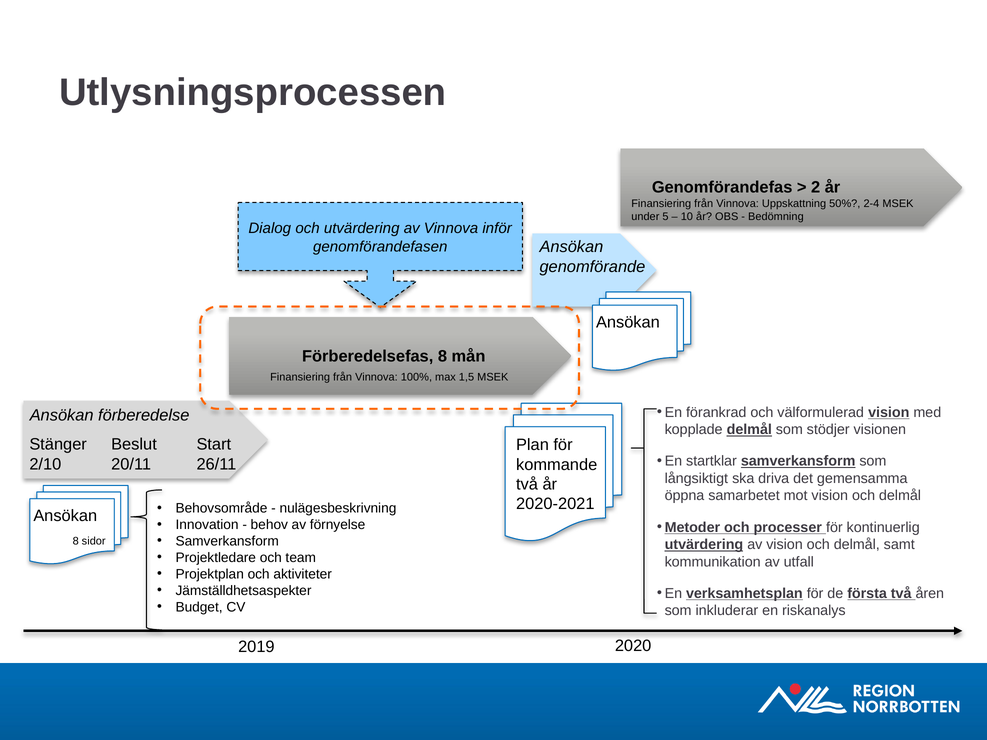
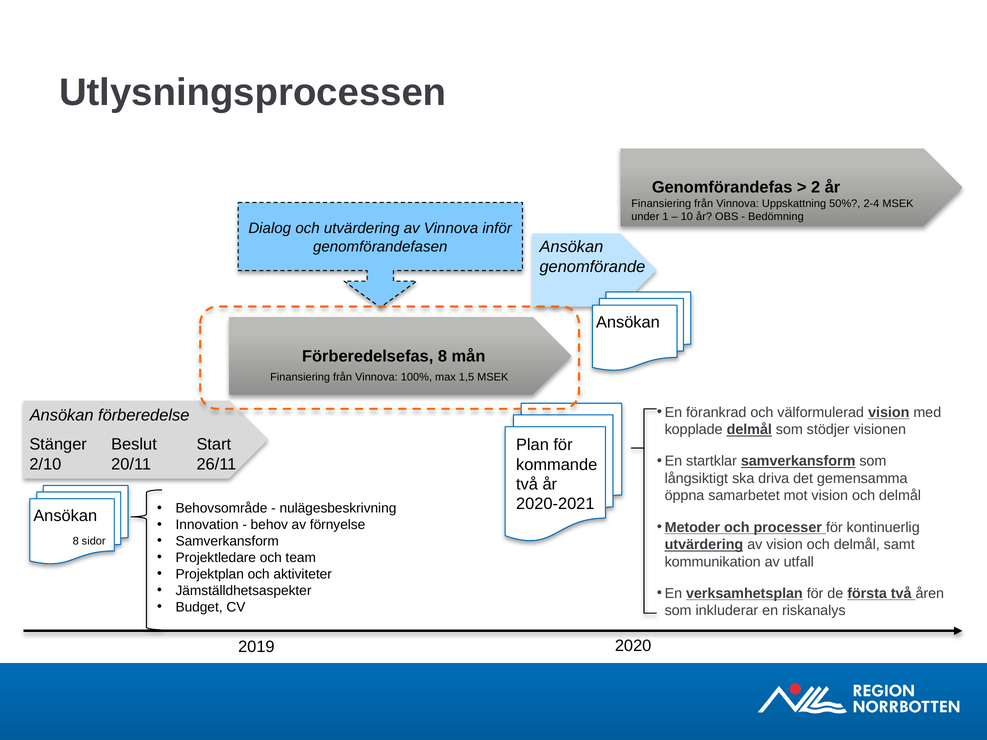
5: 5 -> 1
